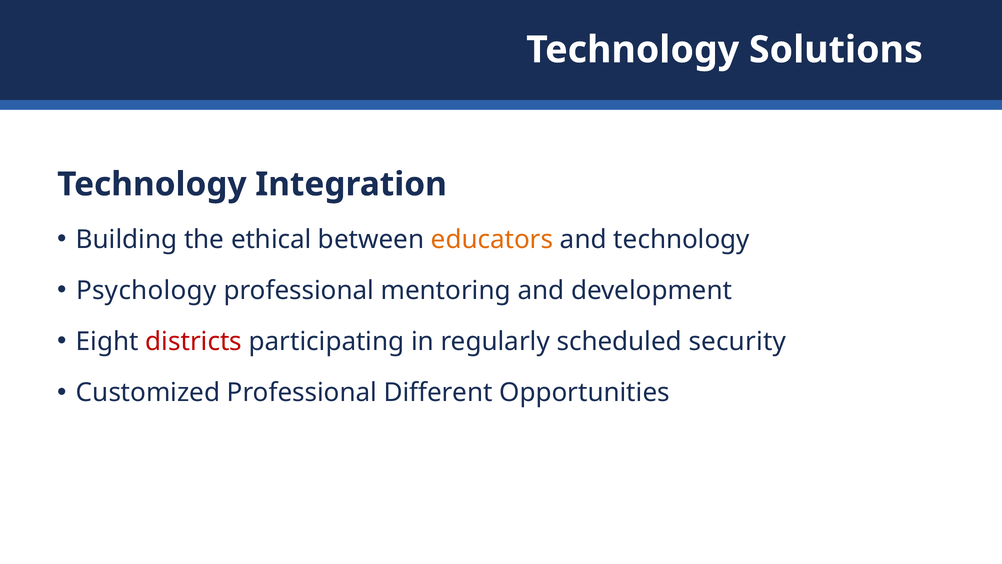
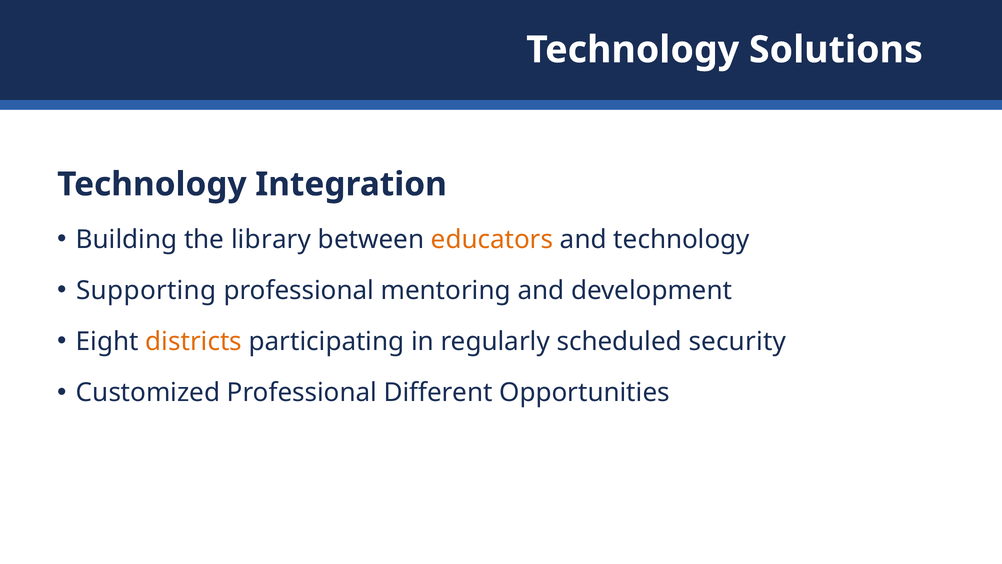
ethical: ethical -> library
Psychology: Psychology -> Supporting
districts colour: red -> orange
